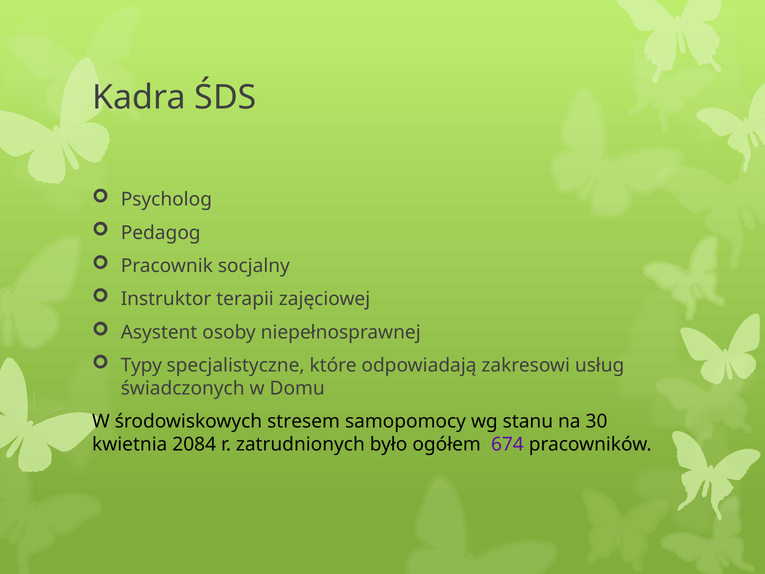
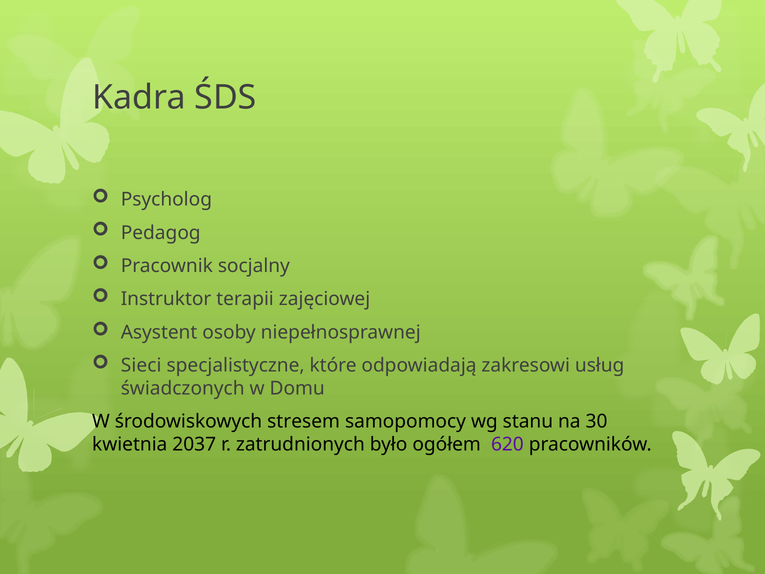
Typy: Typy -> Sieci
2084: 2084 -> 2037
674: 674 -> 620
